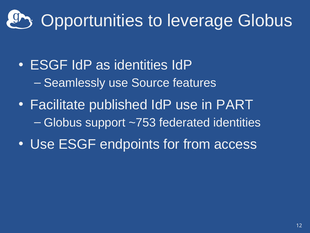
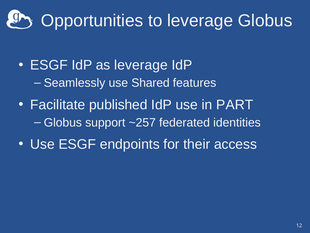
as identities: identities -> leverage
Source: Source -> Shared
~753: ~753 -> ~257
from: from -> their
